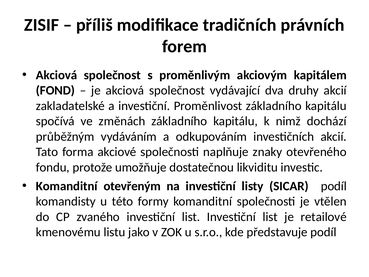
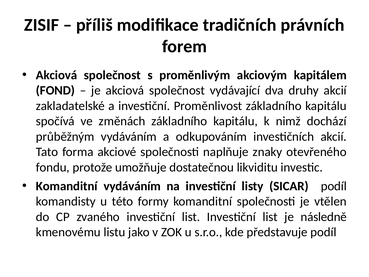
Komanditní otevřeným: otevřeným -> vydáváním
retailové: retailové -> následně
